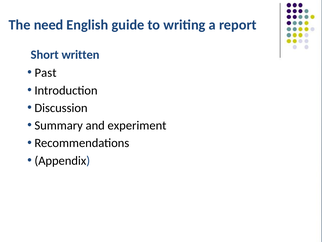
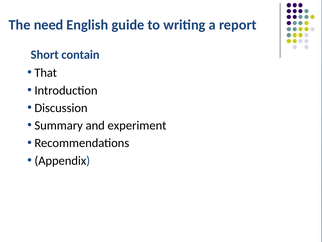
written: written -> contain
Past: Past -> That
